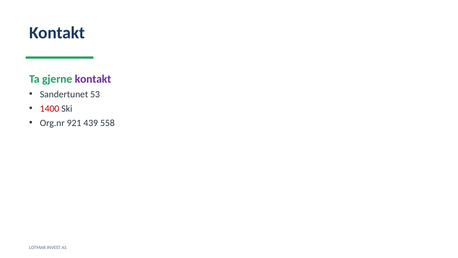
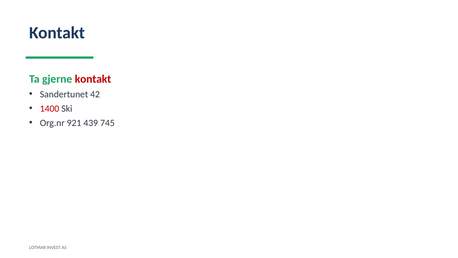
kontakt at (93, 79) colour: purple -> red
53: 53 -> 42
558: 558 -> 745
